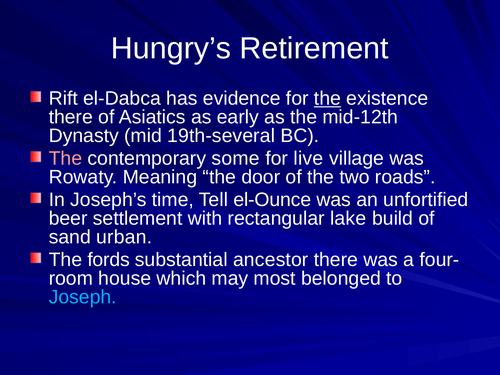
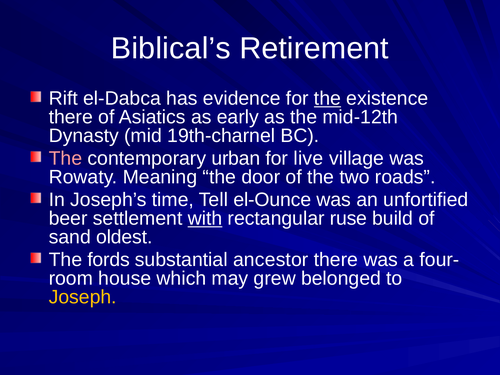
Hungry’s: Hungry’s -> Biblical’s
19th-several: 19th-several -> 19th-charnel
some: some -> urban
with underline: none -> present
lake: lake -> ruse
urban: urban -> oldest
most: most -> grew
Joseph colour: light blue -> yellow
